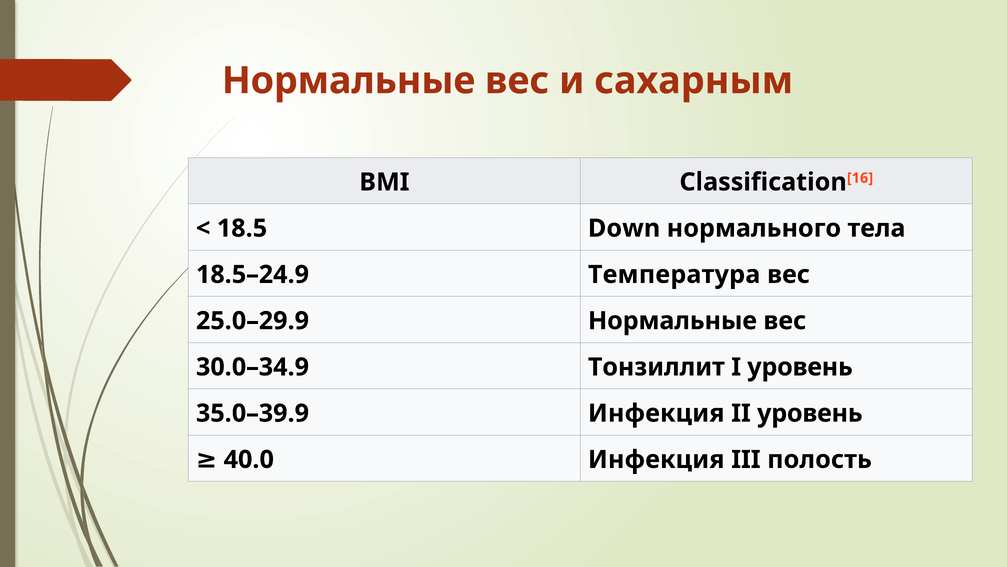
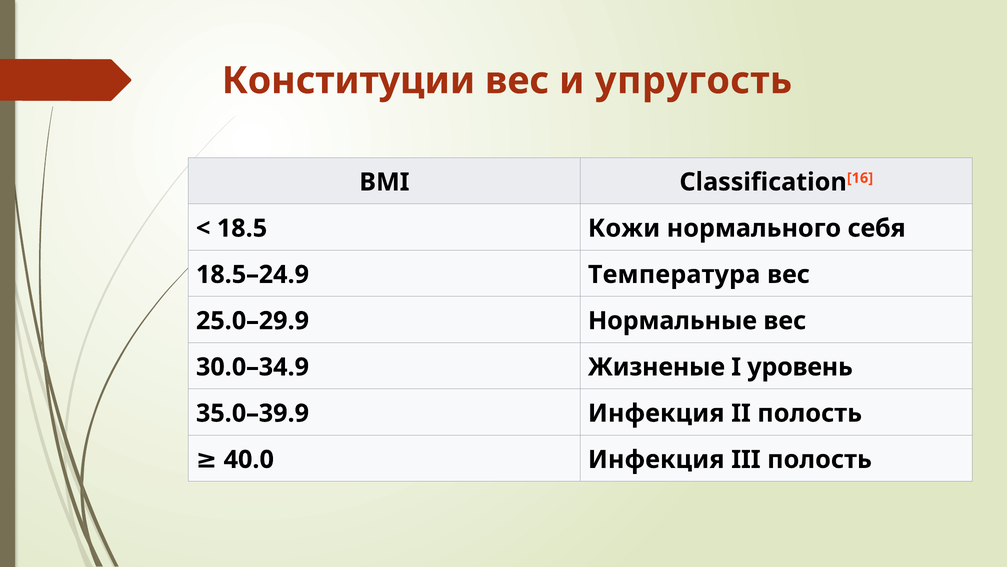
Нормальные at (349, 81): Нормальные -> Конституции
сахарным: сахарным -> упругость
Down: Down -> Кожи
тела: тела -> себя
Тонзиллит: Тонзиллит -> Жизненые
II уровень: уровень -> полость
